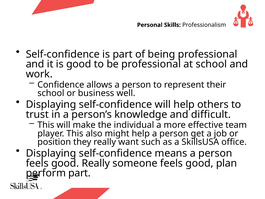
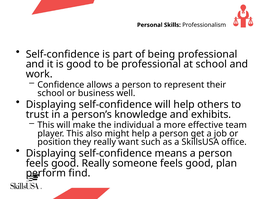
difficult: difficult -> exhibits
perform part: part -> find
